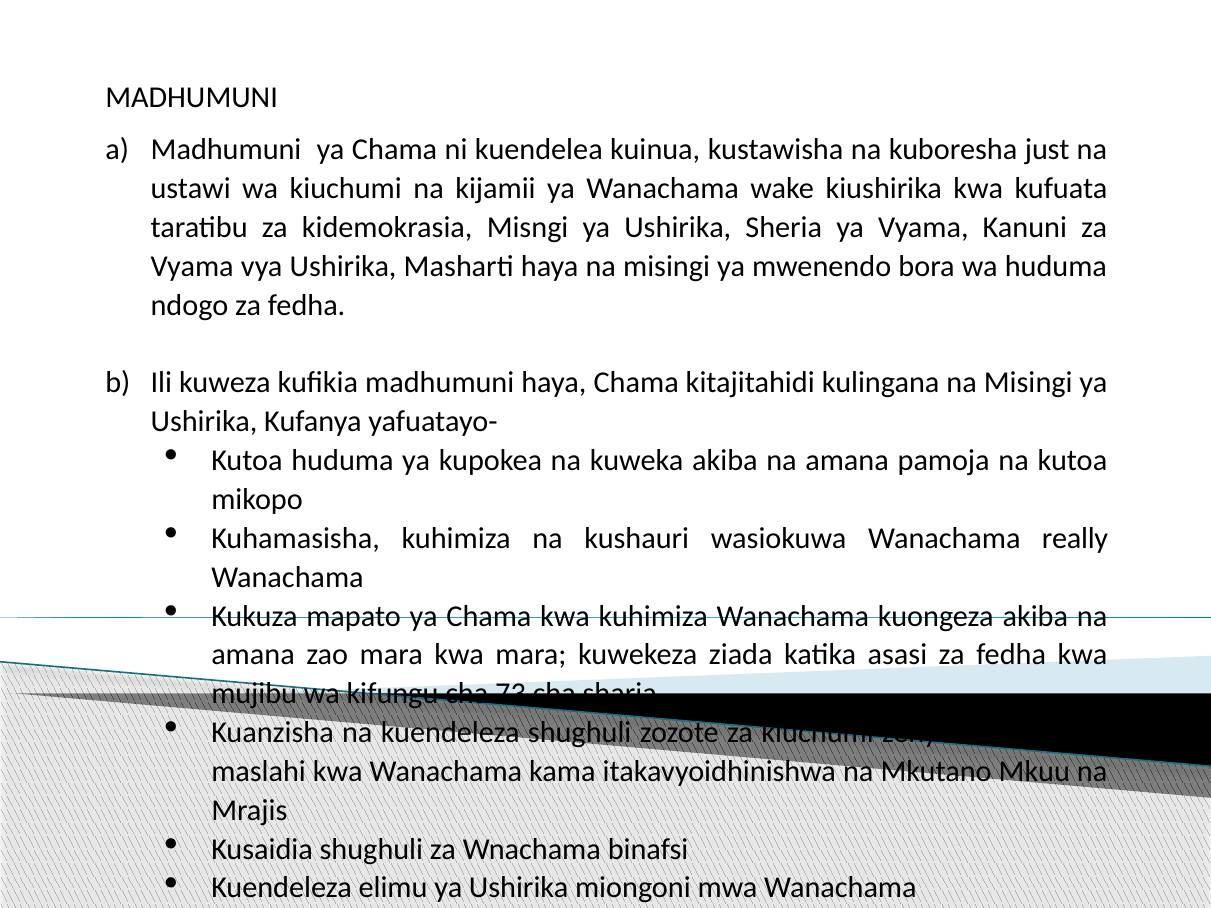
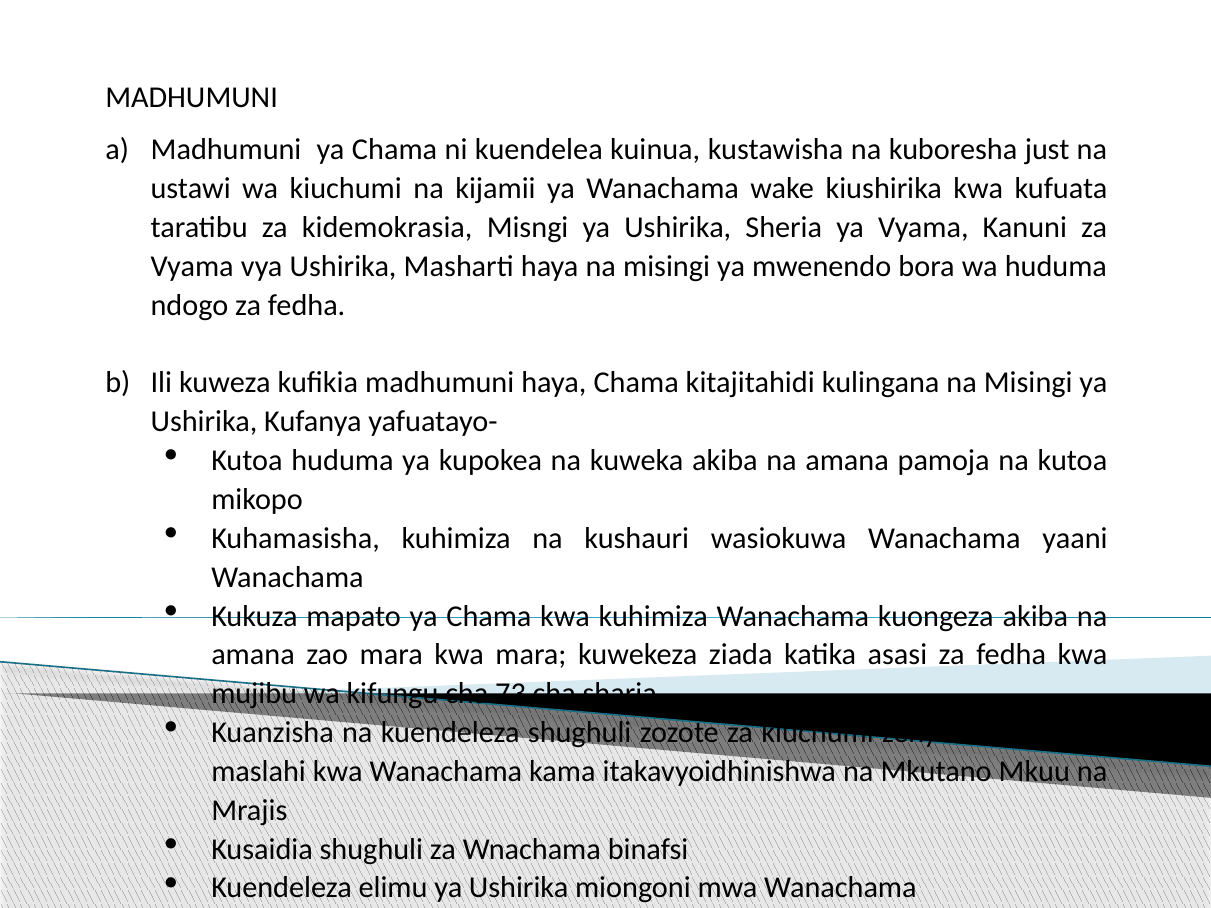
really: really -> yaani
